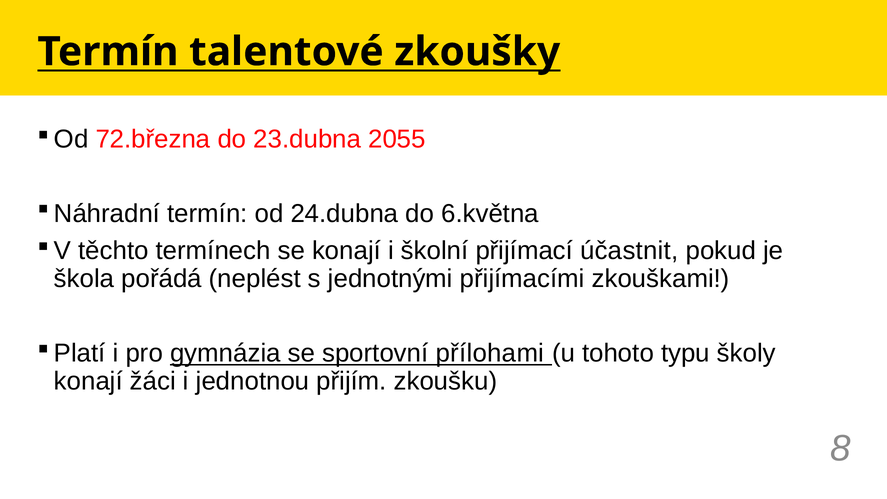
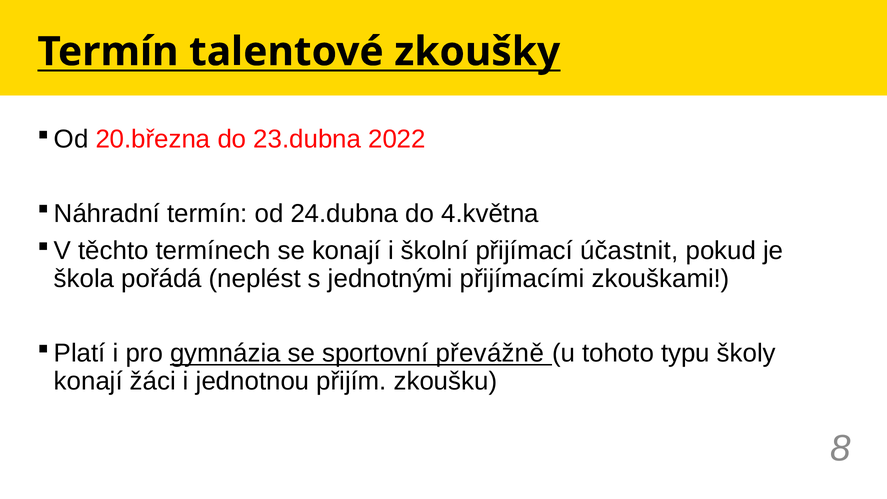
72.března: 72.března -> 20.března
2055: 2055 -> 2022
6.května: 6.května -> 4.května
přílohami: přílohami -> převážně
